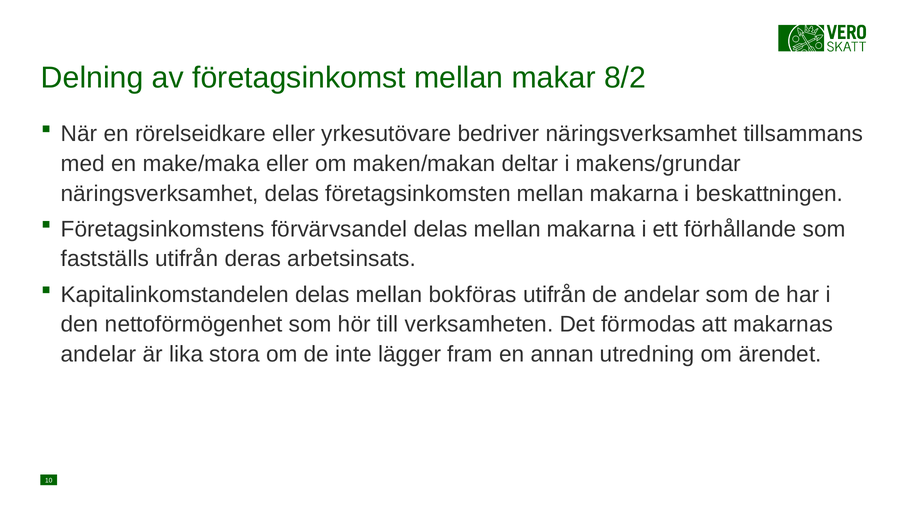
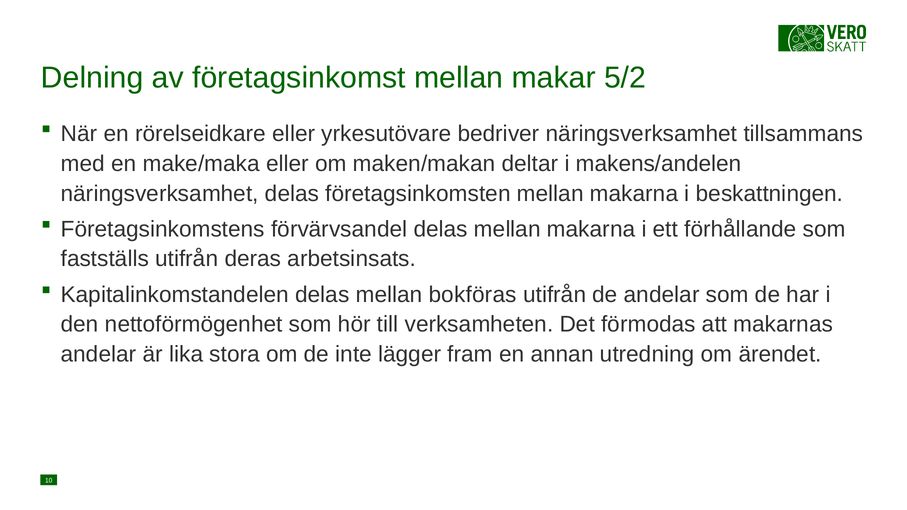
8/2: 8/2 -> 5/2
makens/grundar: makens/grundar -> makens/andelen
